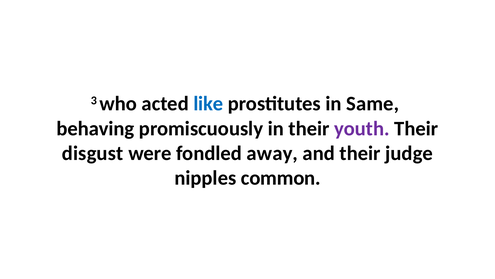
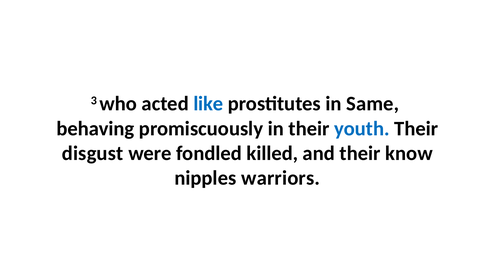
youth colour: purple -> blue
away: away -> killed
judge: judge -> know
common: common -> warriors
